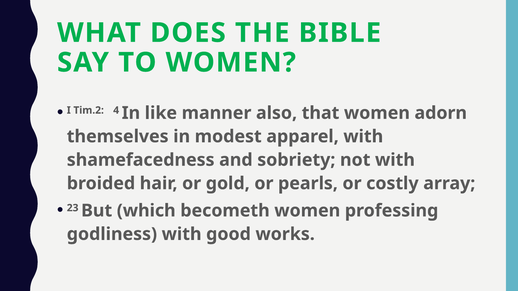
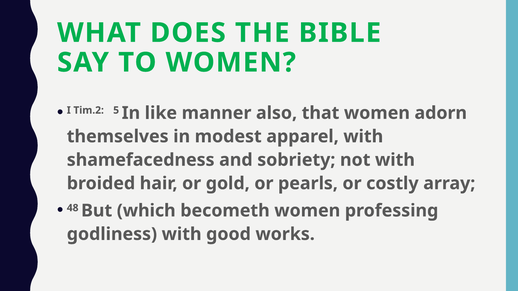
4: 4 -> 5
23: 23 -> 48
